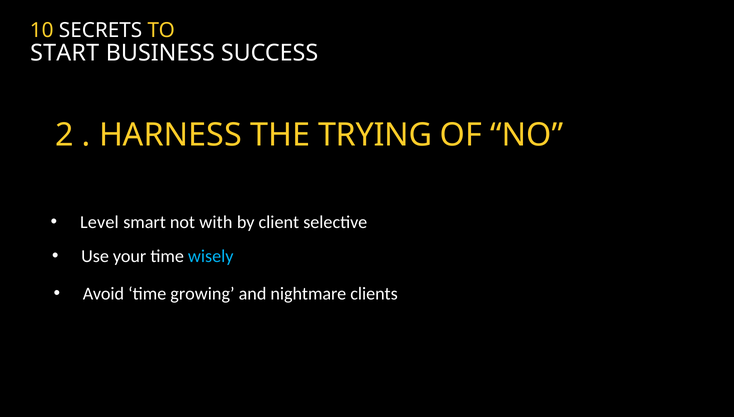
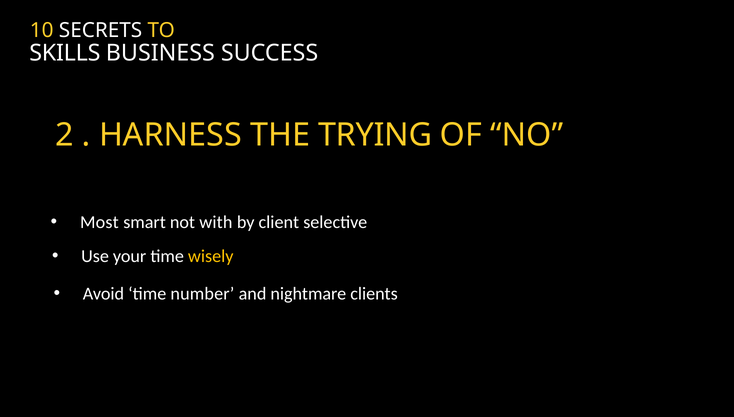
START: START -> SKILLS
Level: Level -> Most
wisely colour: light blue -> yellow
growing: growing -> number
